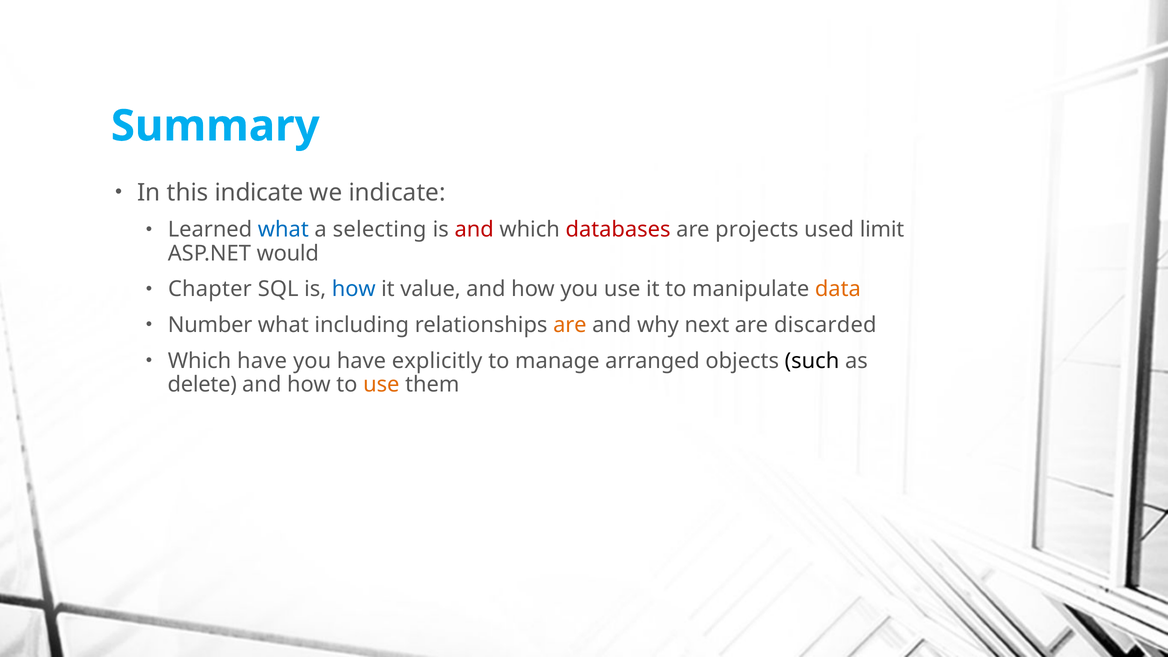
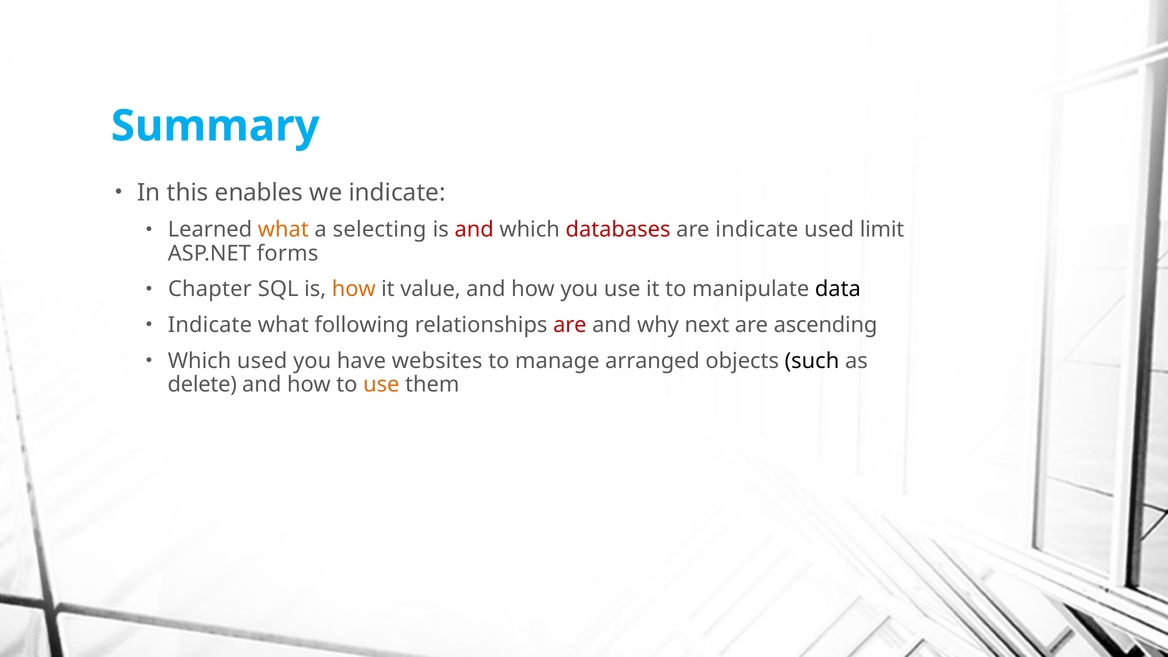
this indicate: indicate -> enables
what at (283, 230) colour: blue -> orange
are projects: projects -> indicate
would: would -> forms
how at (354, 289) colour: blue -> orange
data colour: orange -> black
Number at (210, 325): Number -> Indicate
including: including -> following
are at (570, 325) colour: orange -> red
discarded: discarded -> ascending
Which have: have -> used
explicitly: explicitly -> websites
